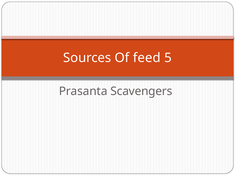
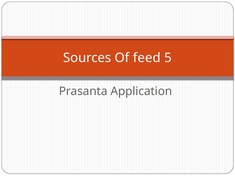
Scavengers: Scavengers -> Application
